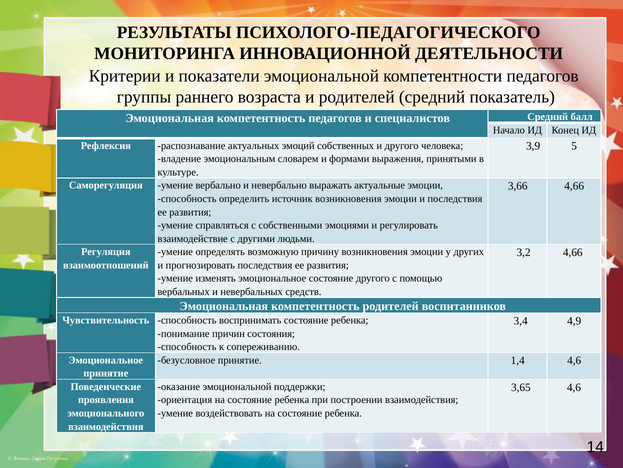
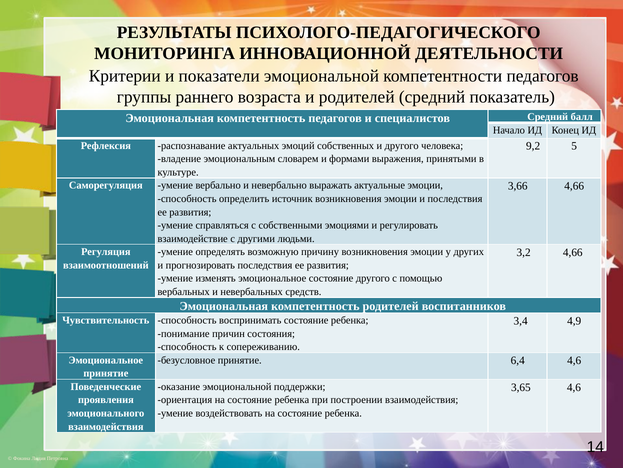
3,9: 3,9 -> 9,2
1,4: 1,4 -> 6,4
